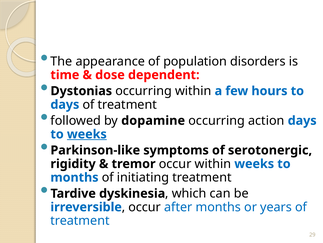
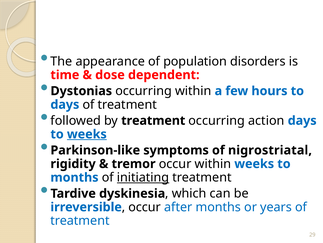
by dopamine: dopamine -> treatment
serotonergic: serotonergic -> nigrostriatal
initiating underline: none -> present
